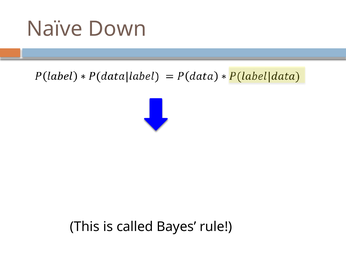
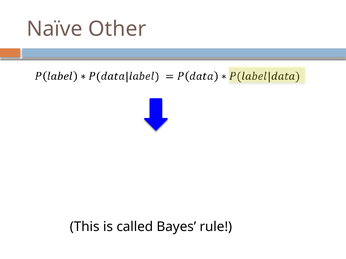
Down: Down -> Other
